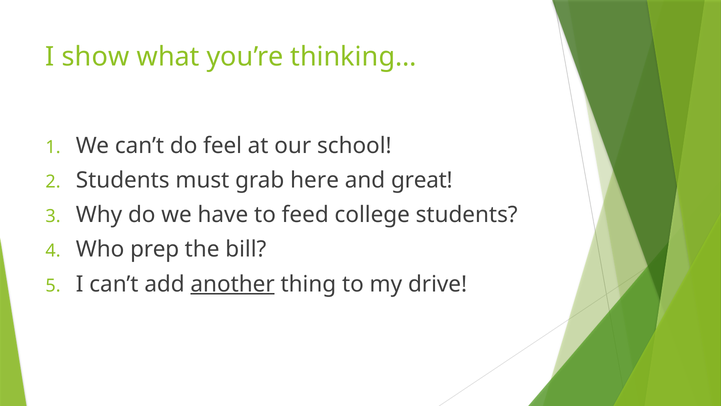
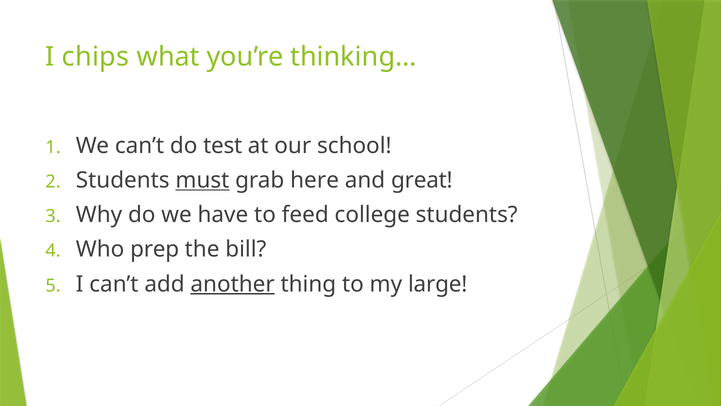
show: show -> chips
feel: feel -> test
must underline: none -> present
drive: drive -> large
